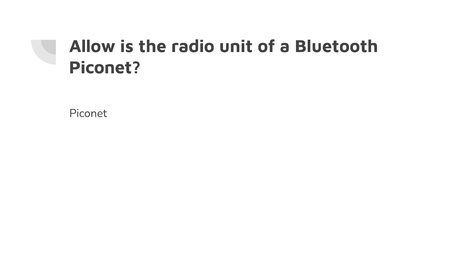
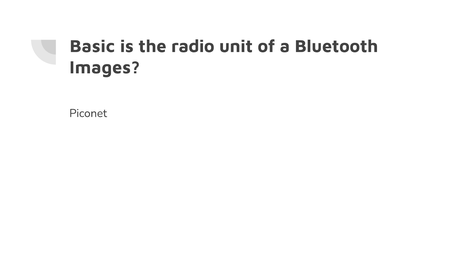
Allow: Allow -> Basic
Piconet at (105, 67): Piconet -> Images
